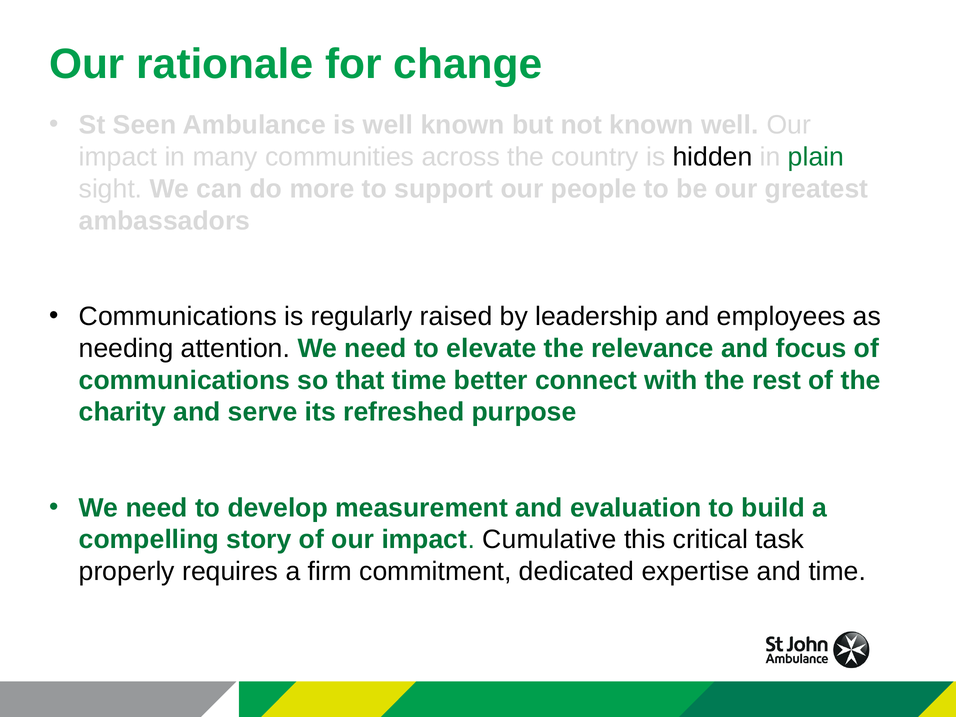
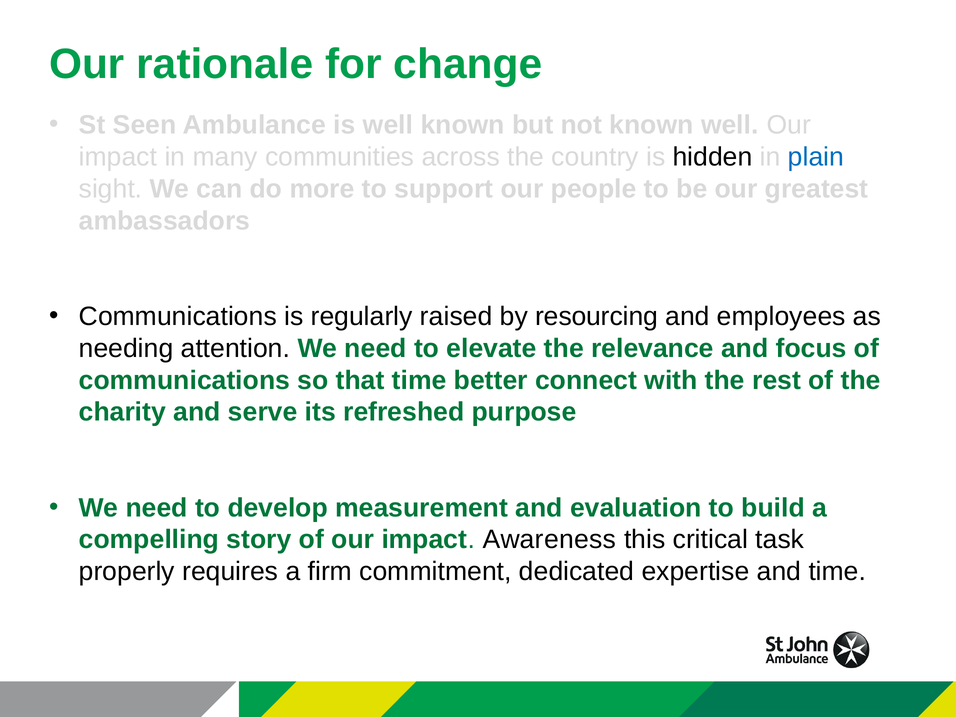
plain colour: green -> blue
leadership: leadership -> resourcing
Cumulative: Cumulative -> Awareness
